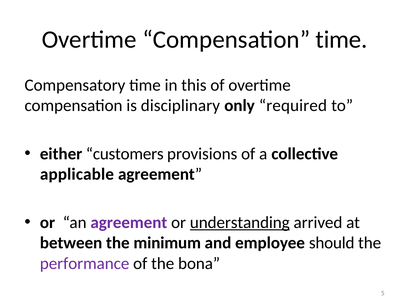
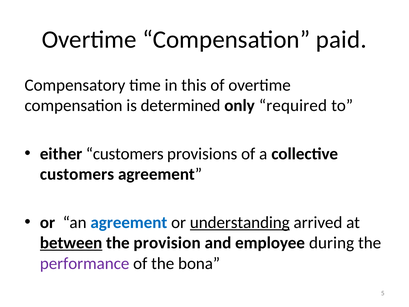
Compensation time: time -> paid
disciplinary: disciplinary -> determined
applicable at (77, 174): applicable -> customers
agreement at (129, 222) colour: purple -> blue
between underline: none -> present
minimum: minimum -> provision
should: should -> during
